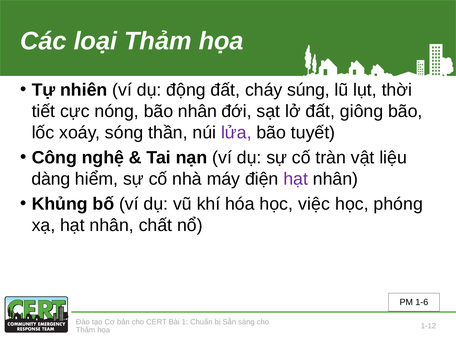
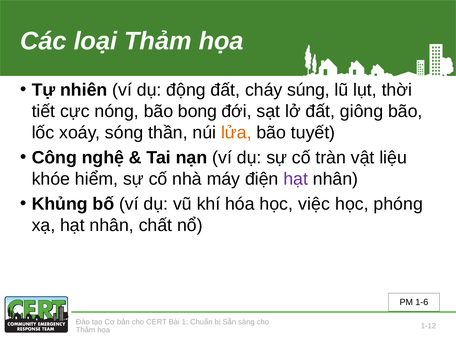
bão nhân: nhân -> bong
lửa colour: purple -> orange
dàng: dàng -> khóe
